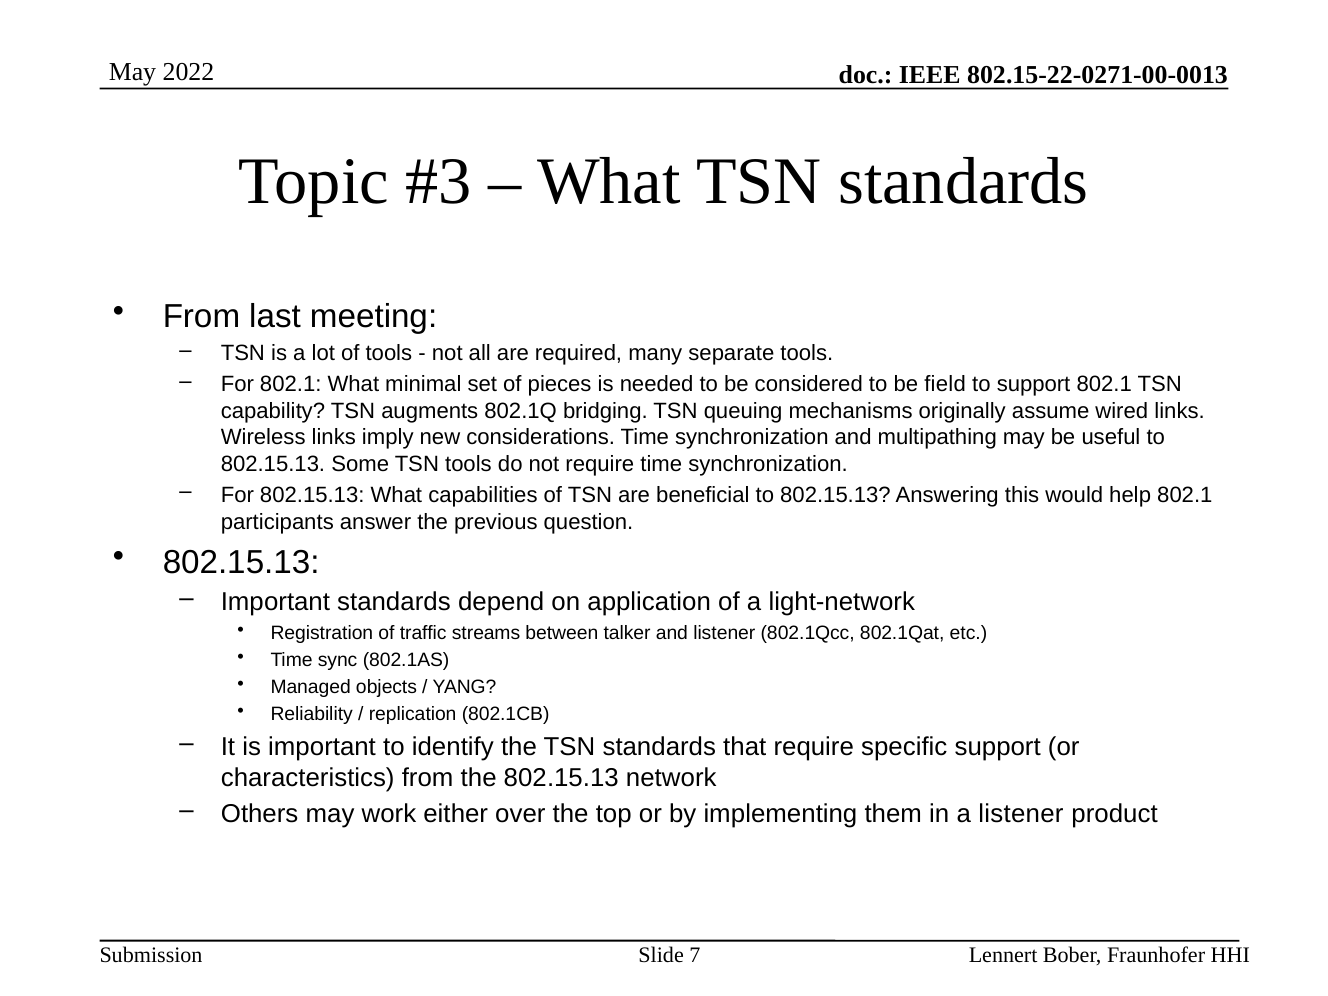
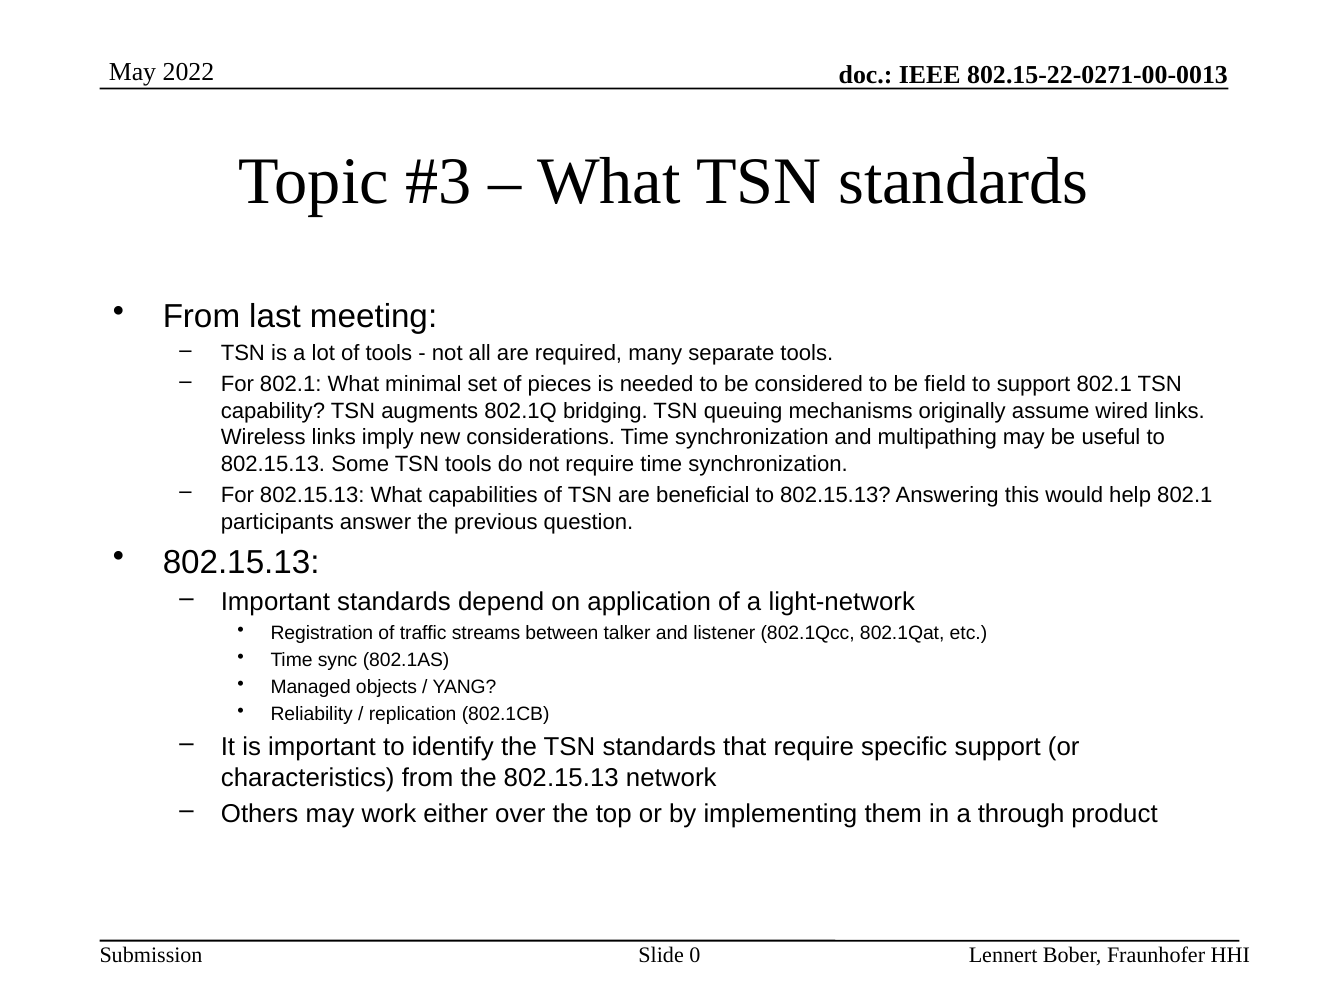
a listener: listener -> through
7: 7 -> 0
